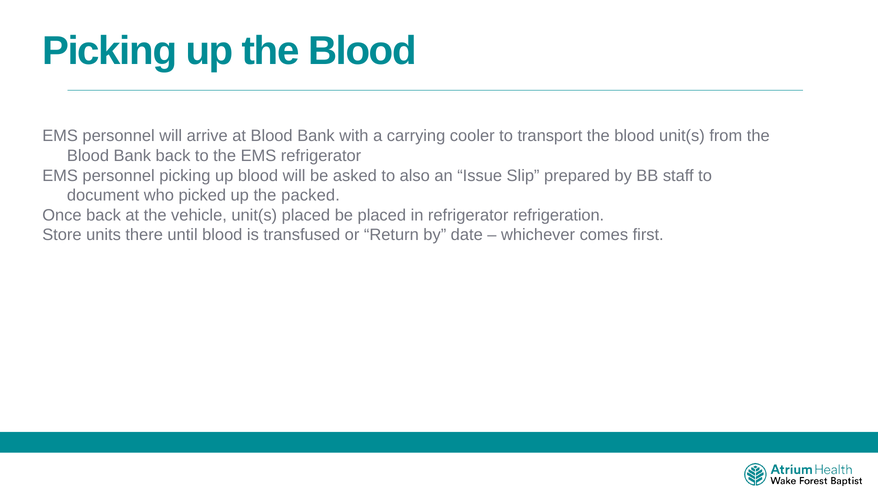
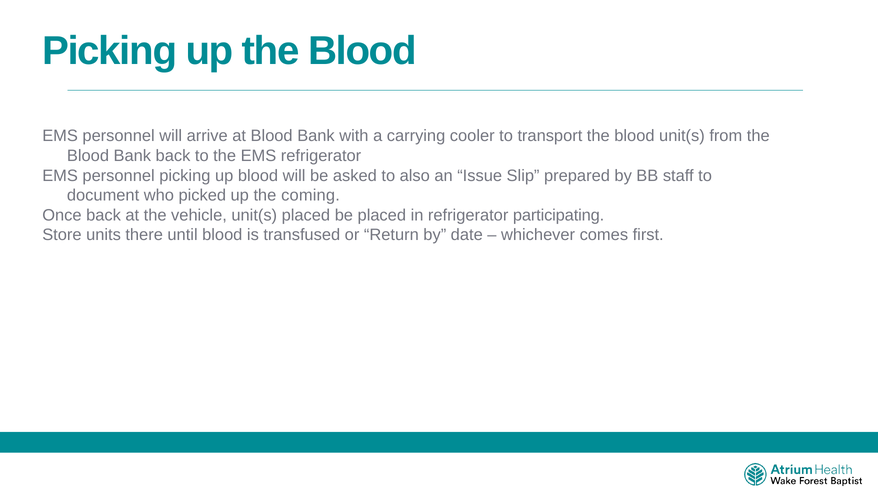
packed: packed -> coming
refrigeration: refrigeration -> participating
